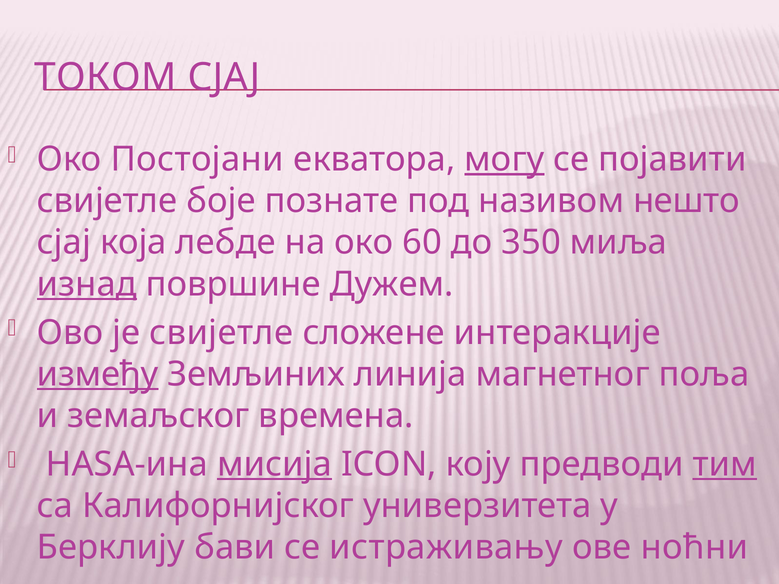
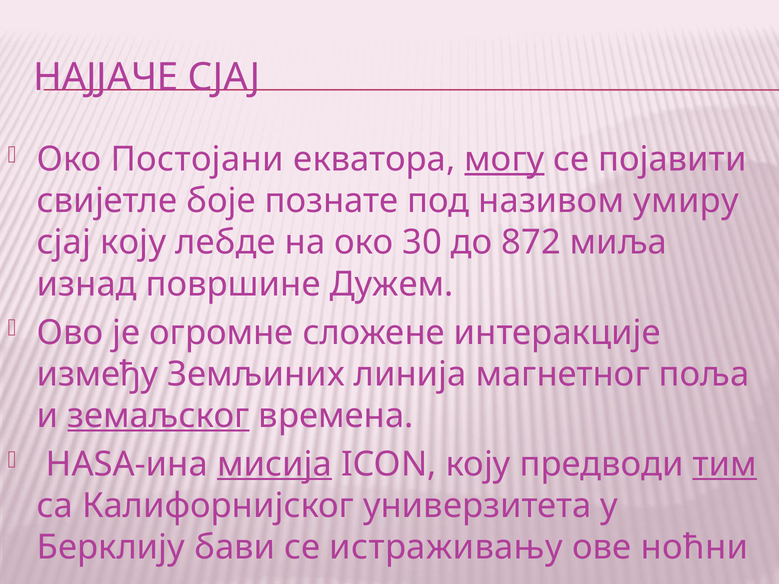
ТОКОМ: ТОКОМ -> НАЈЈАЧЕ
нешто: нешто -> умиру
сјај која: која -> коју
60: 60 -> 30
350: 350 -> 872
изнад underline: present -> none
је свијетле: свијетле -> огромне
између underline: present -> none
земаљског underline: none -> present
